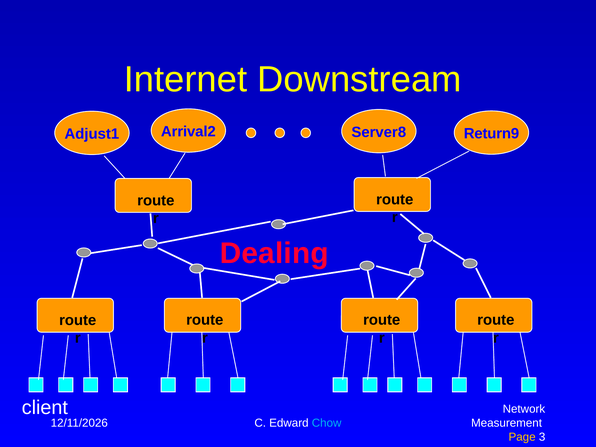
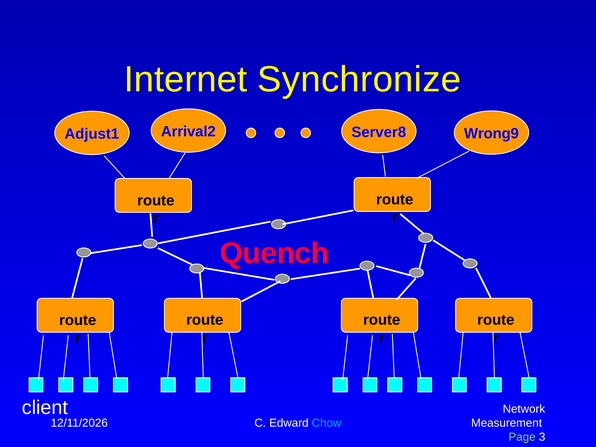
Downstream: Downstream -> Synchronize
Return9: Return9 -> Wrong9
Dealing: Dealing -> Quench
Page colour: yellow -> light green
